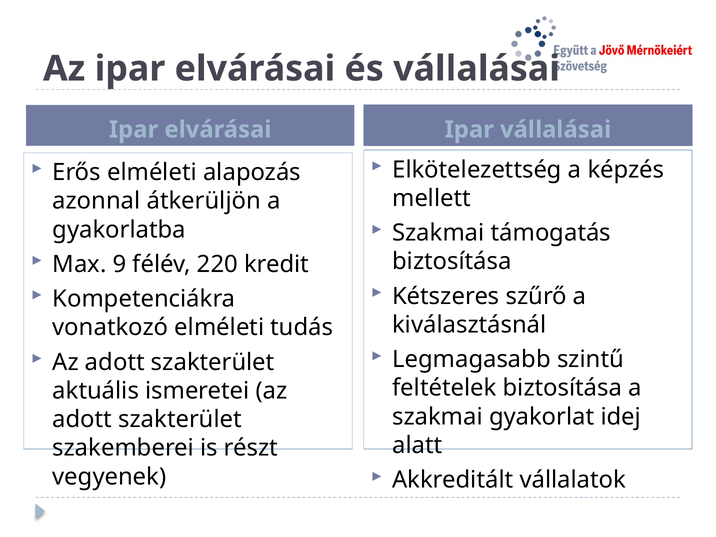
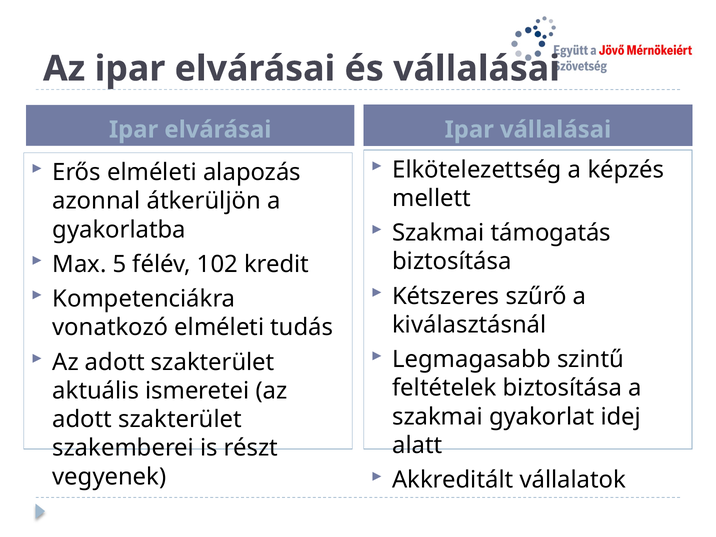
9: 9 -> 5
220: 220 -> 102
